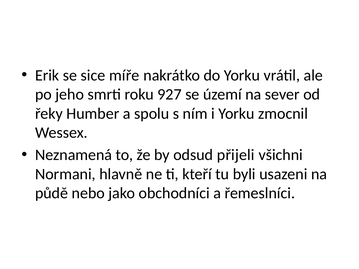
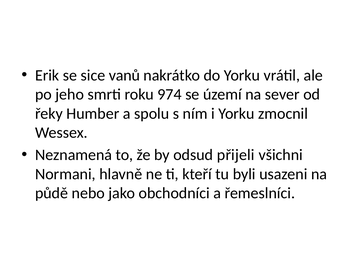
míře: míře -> vanů
927: 927 -> 974
